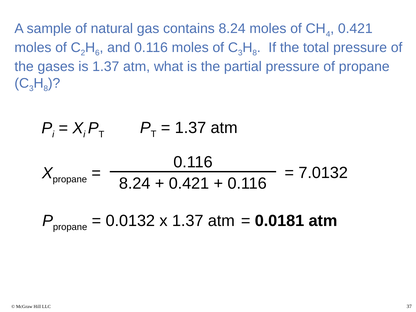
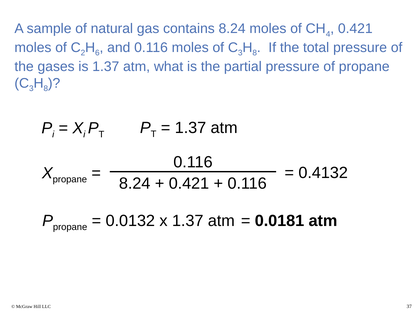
7.0132: 7.0132 -> 0.4132
